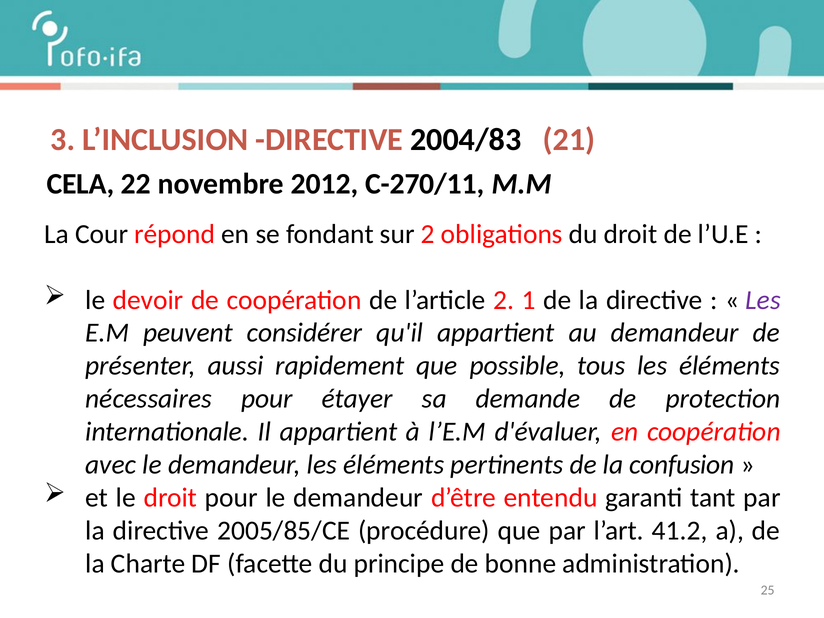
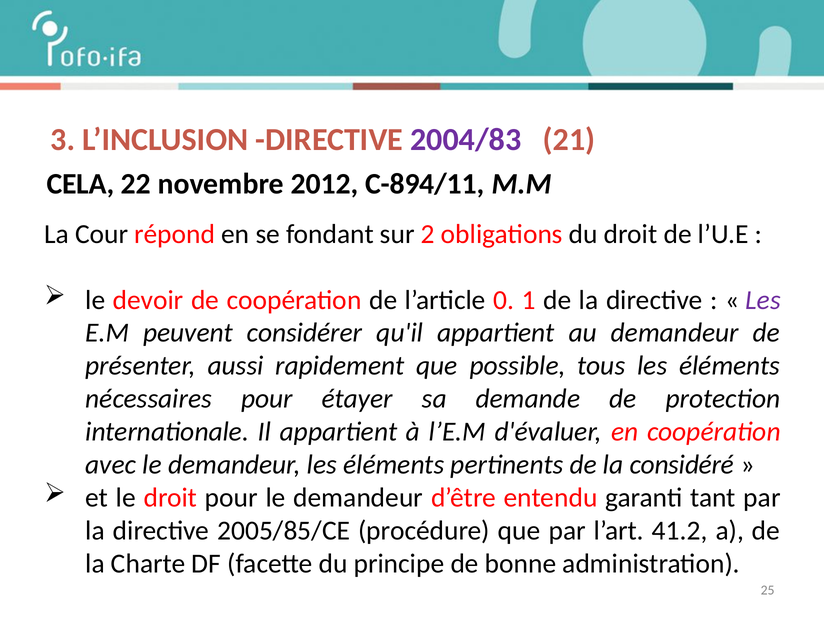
2004/83 colour: black -> purple
C-270/11: C-270/11 -> C-894/11
l’article 2: 2 -> 0
confusion: confusion -> considéré
